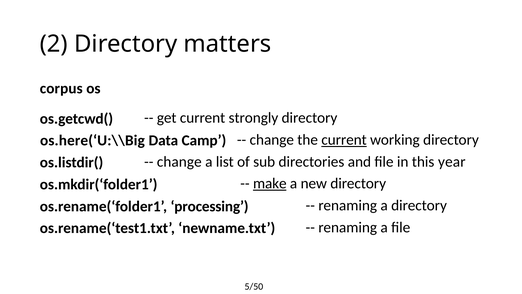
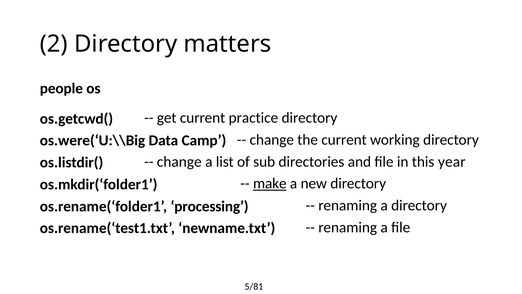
corpus: corpus -> people
strongly: strongly -> practice
current at (344, 140) underline: present -> none
os.here(‘U:\\Big: os.here(‘U:\\Big -> os.were(‘U:\\Big
5/50: 5/50 -> 5/81
